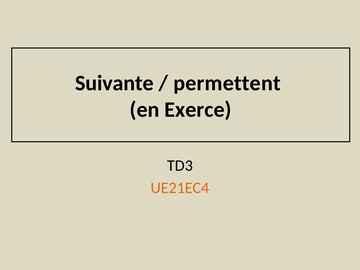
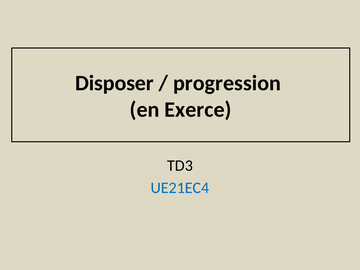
Suivante: Suivante -> Disposer
permettent: permettent -> progression
UE21EC4 colour: orange -> blue
